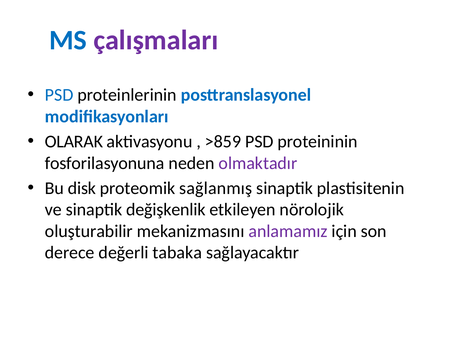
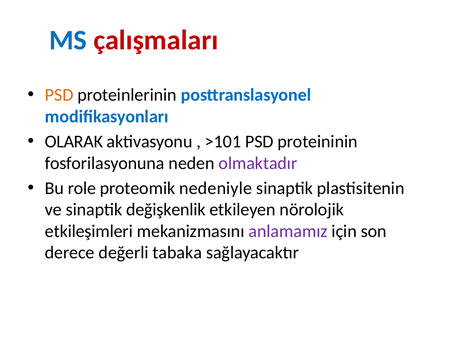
çalışmaları colour: purple -> red
PSD at (59, 95) colour: blue -> orange
>859: >859 -> >101
disk: disk -> role
sağlanmış: sağlanmış -> nedeniyle
oluşturabilir: oluşturabilir -> etkileşimleri
